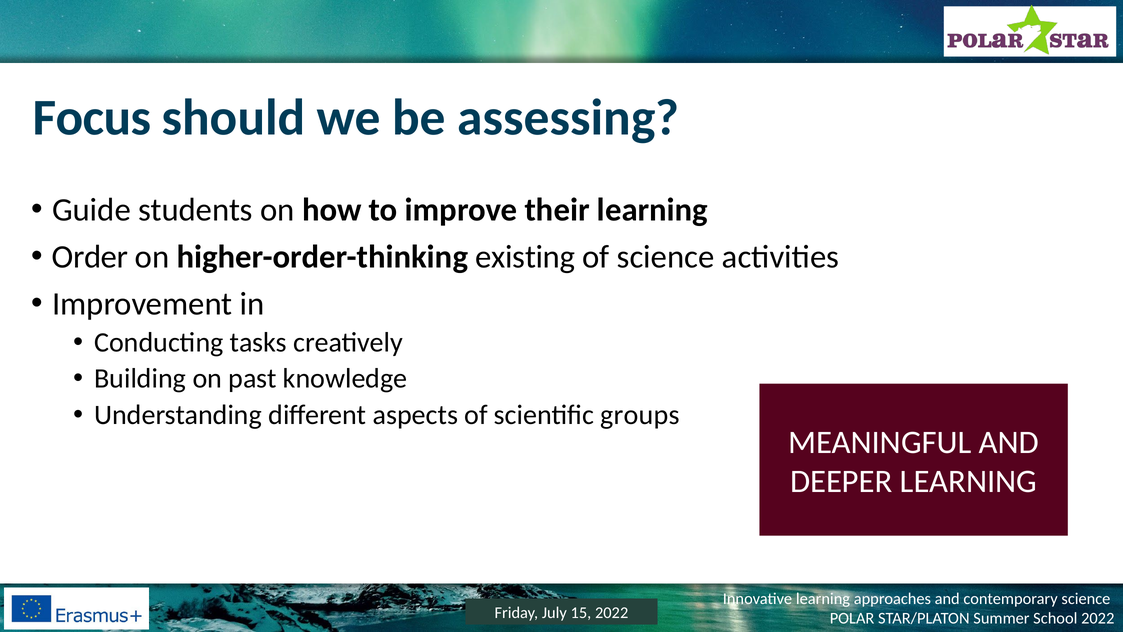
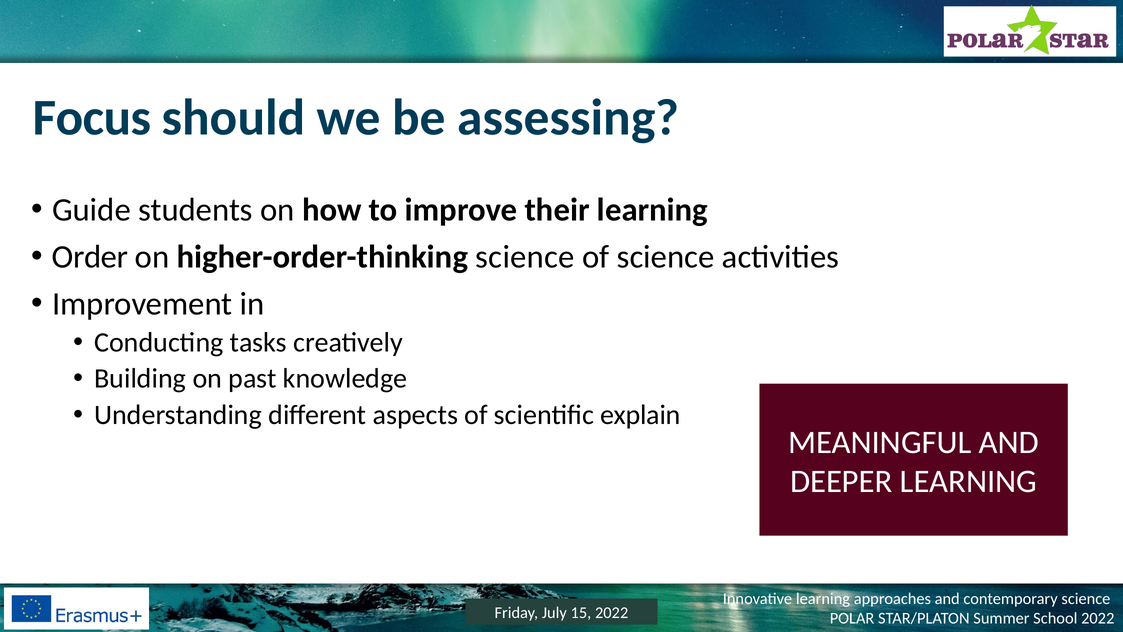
higher-order-thinking existing: existing -> science
groups: groups -> explain
